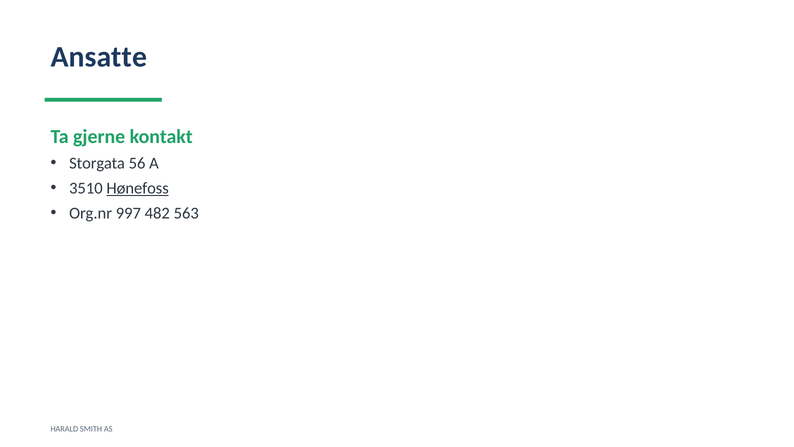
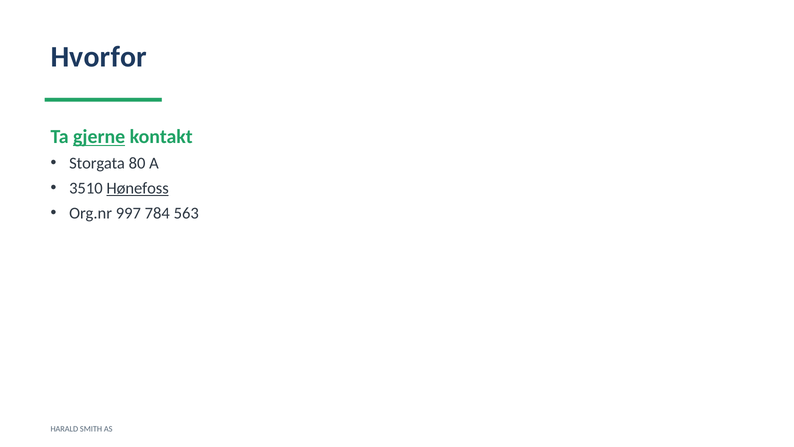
Ansatte: Ansatte -> Hvorfor
gjerne underline: none -> present
56: 56 -> 80
482: 482 -> 784
